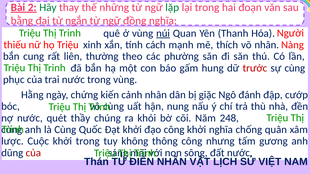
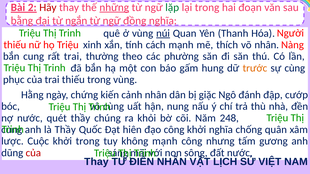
Hãy colour: green -> red
những underline: none -> present
rất liên: liên -> trai
trước colour: red -> orange
trai nước: nước -> thiếu
là Cùng: Cùng -> Thầy
Đạt khởi: khởi -> hiên
không thông: thông -> mạnh
Thán at (96, 162): Thán -> Thay
